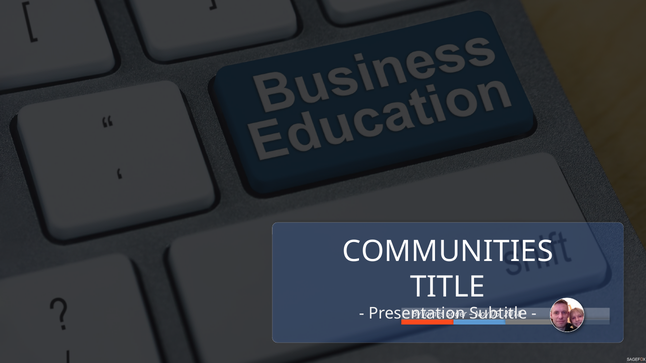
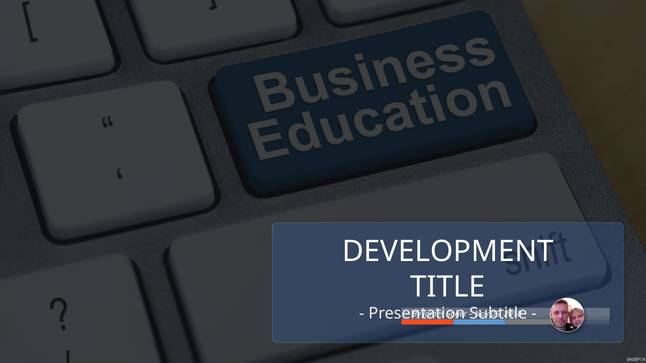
COMMUNITIES: COMMUNITIES -> DEVELOPMENT
